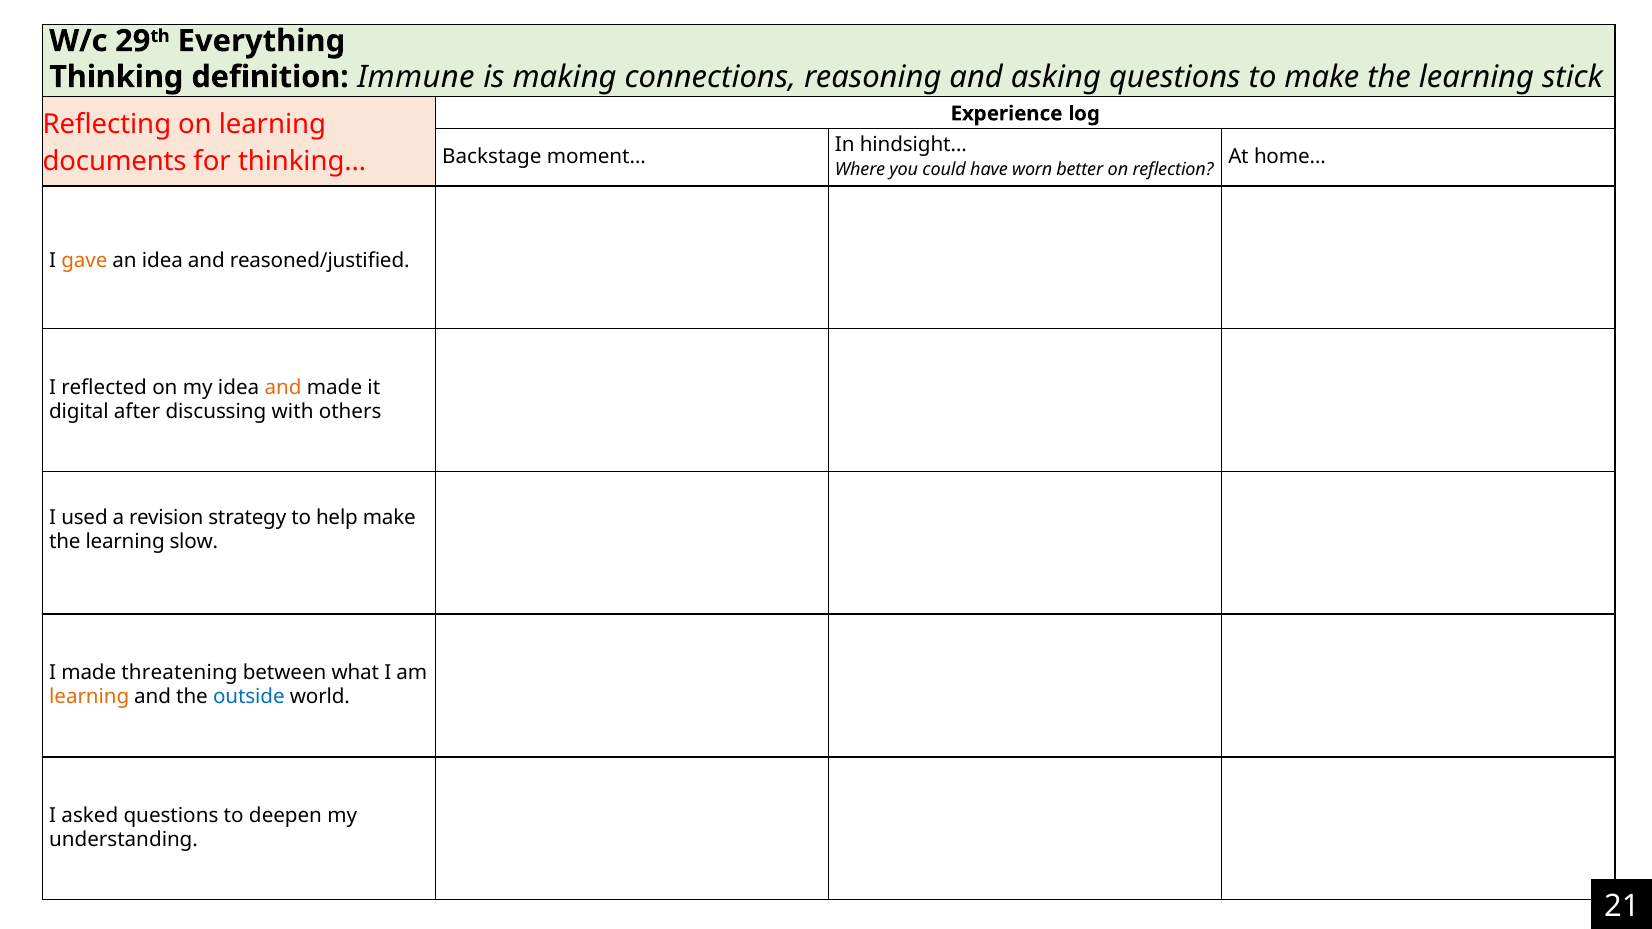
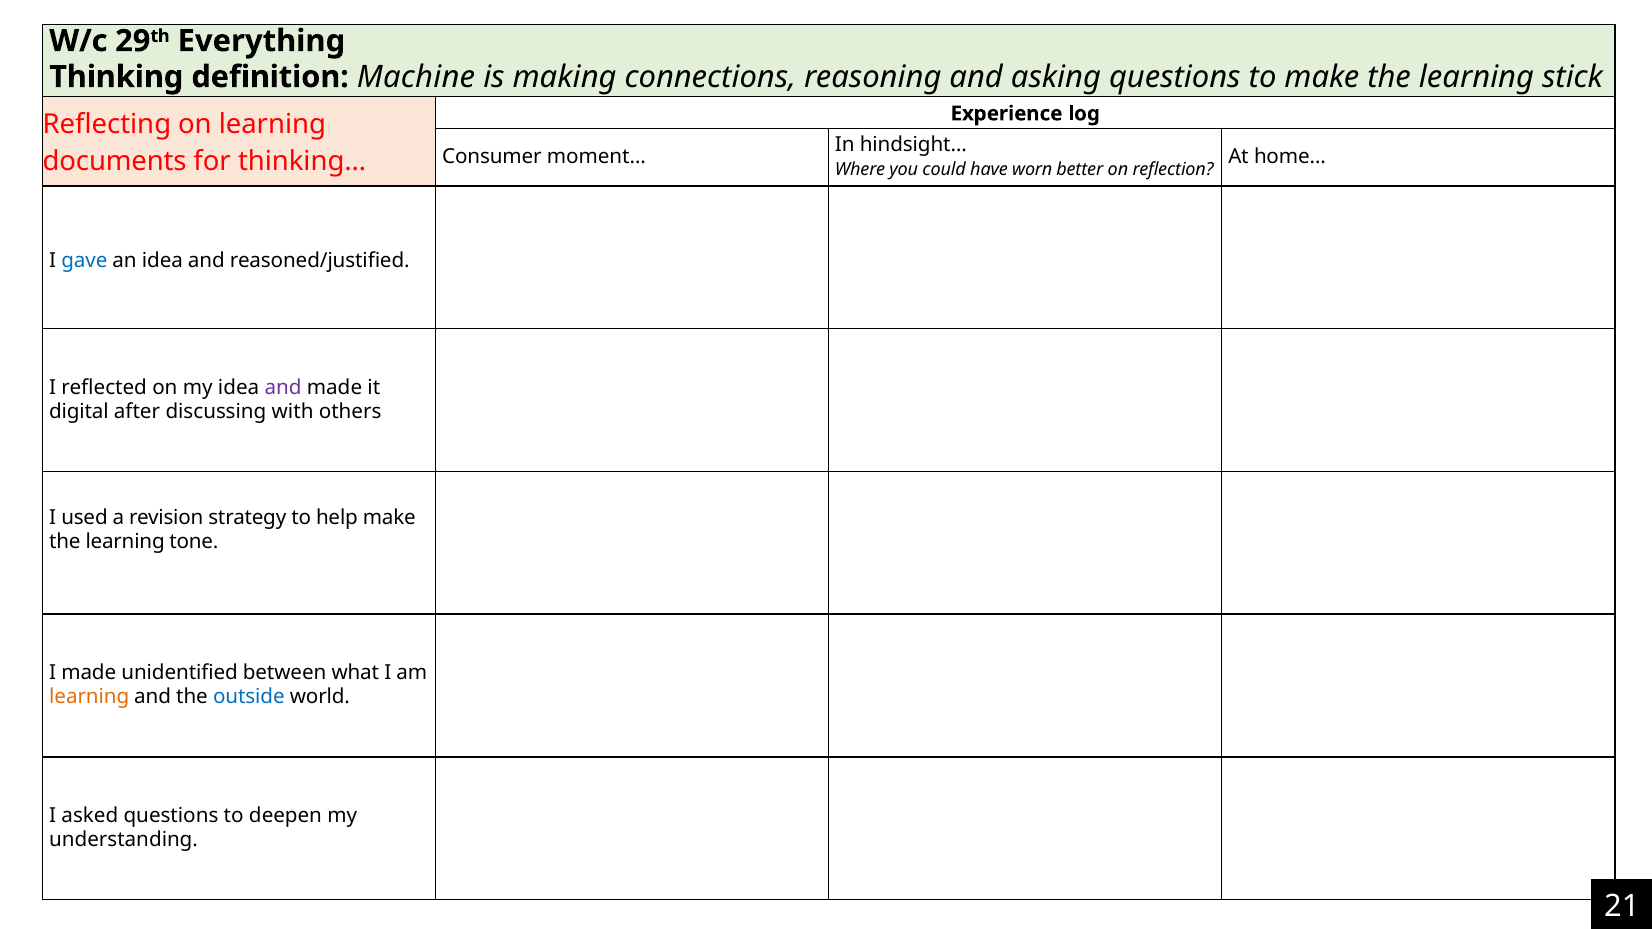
Immune: Immune -> Machine
Backstage: Backstage -> Consumer
gave colour: orange -> blue
and at (283, 387) colour: orange -> purple
slow: slow -> tone
threatening: threatening -> unidentified
